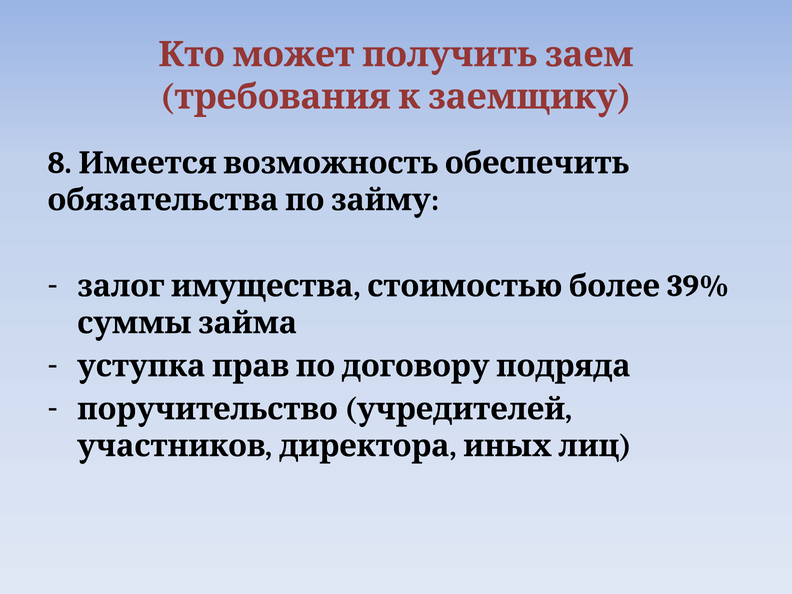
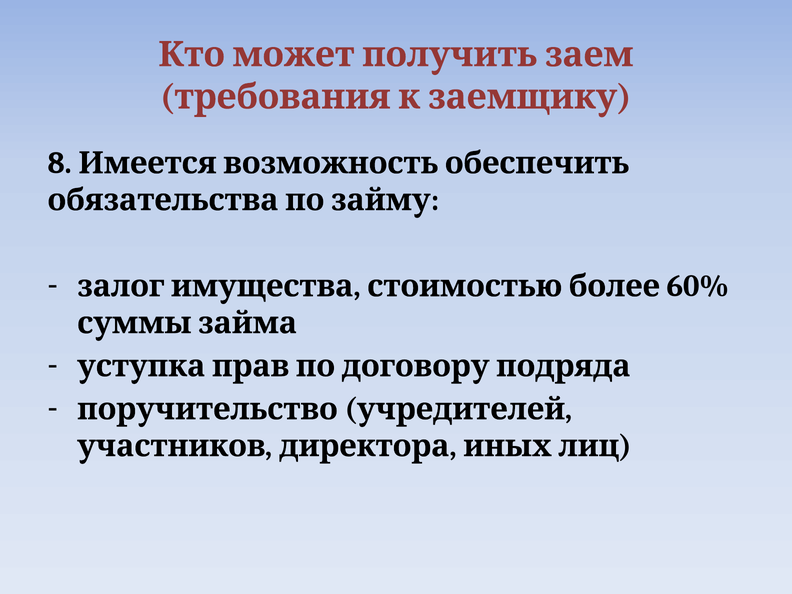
39%: 39% -> 60%
